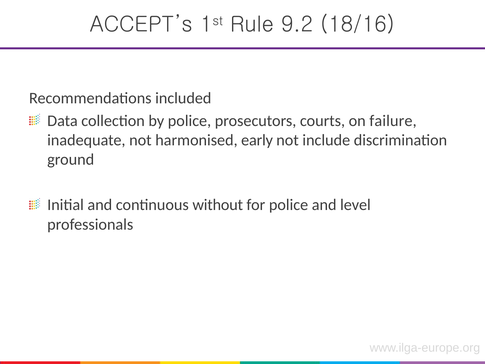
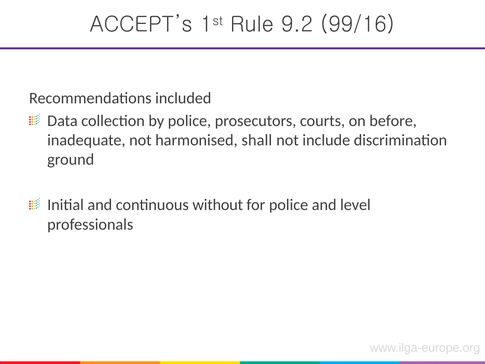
18/16: 18/16 -> 99/16
failure: failure -> before
early: early -> shall
